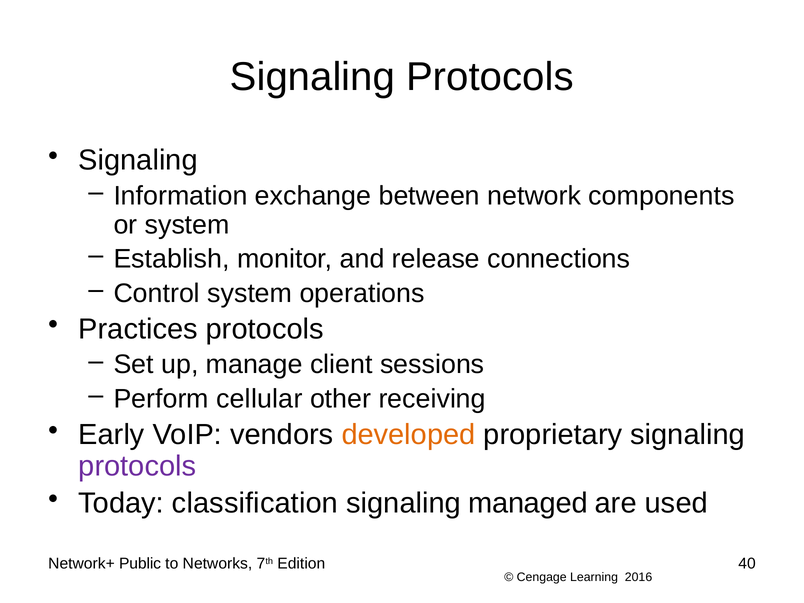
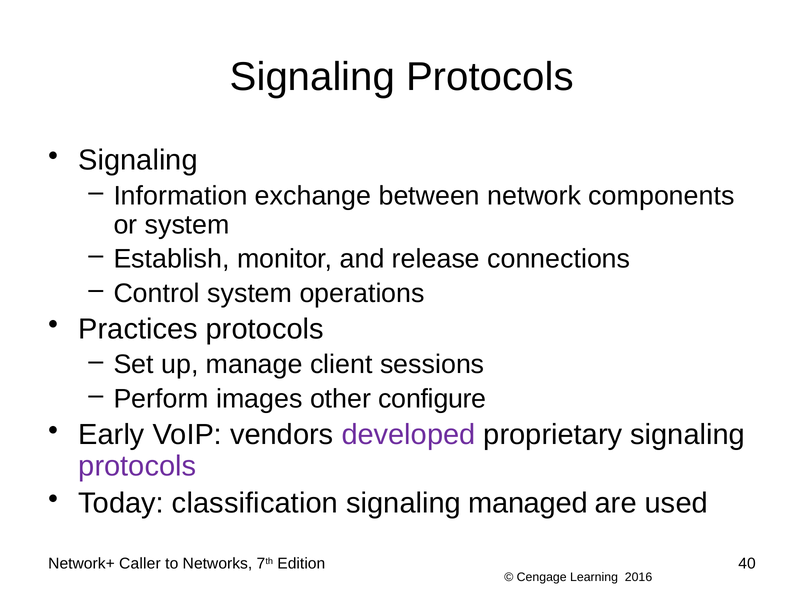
cellular: cellular -> images
receiving: receiving -> configure
developed colour: orange -> purple
Public: Public -> Caller
